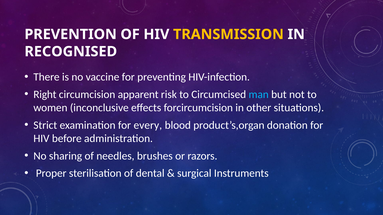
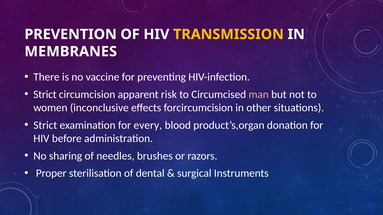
RECOGNISED: RECOGNISED -> MEMBRANES
Right at (45, 95): Right -> Strict
man colour: light blue -> pink
